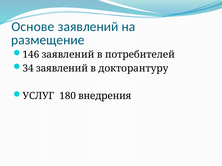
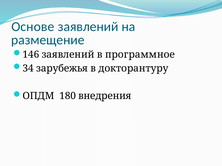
потребителей: потребителей -> программное
34 заявлений: заявлений -> зарубежья
УСЛУГ: УСЛУГ -> ОПДМ
